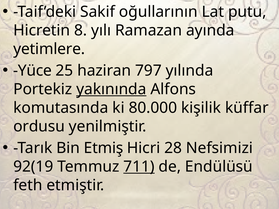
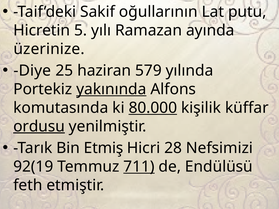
8: 8 -> 5
yetimlere: yetimlere -> üzerinize
Yüce: Yüce -> Diye
797: 797 -> 579
80.000 underline: none -> present
ordusu underline: none -> present
